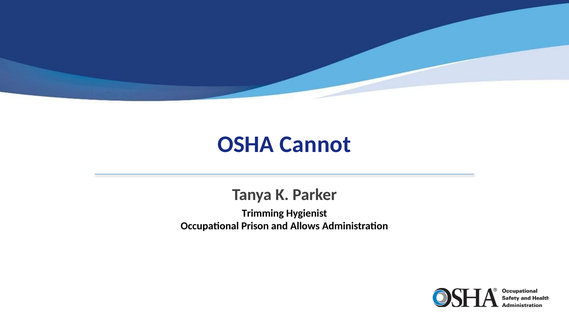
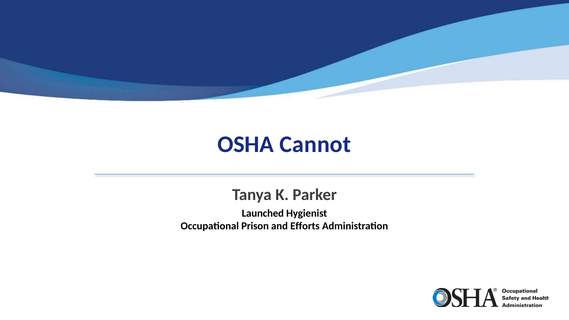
Trimming: Trimming -> Launched
Allows: Allows -> Efforts
